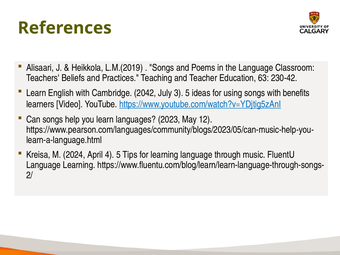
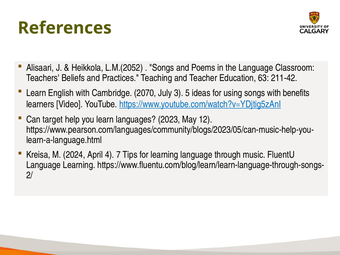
L.M.(2019: L.M.(2019 -> L.M.(2052
230-42: 230-42 -> 211-42
2042: 2042 -> 2070
Can songs: songs -> target
4 5: 5 -> 7
